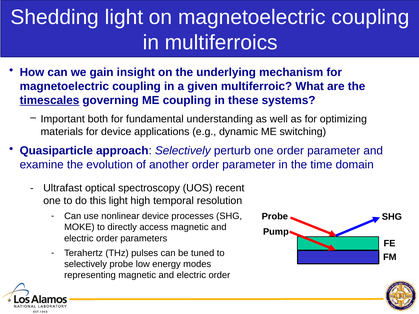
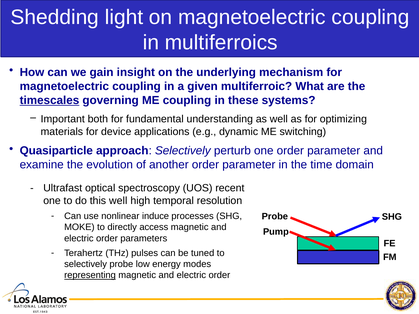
this light: light -> well
nonlinear device: device -> induce
representing underline: none -> present
